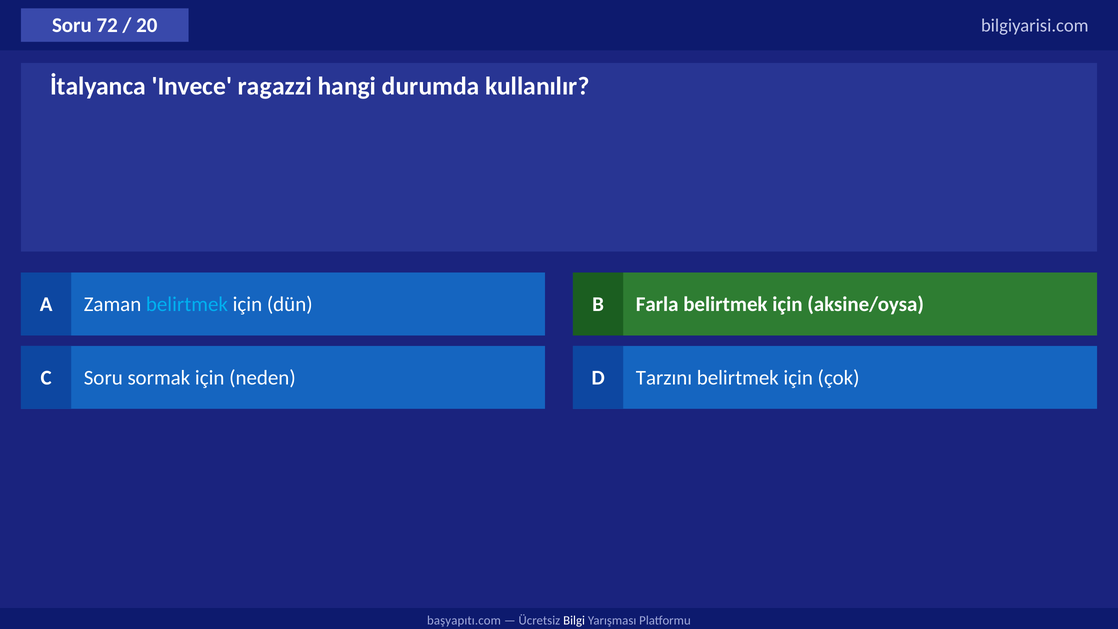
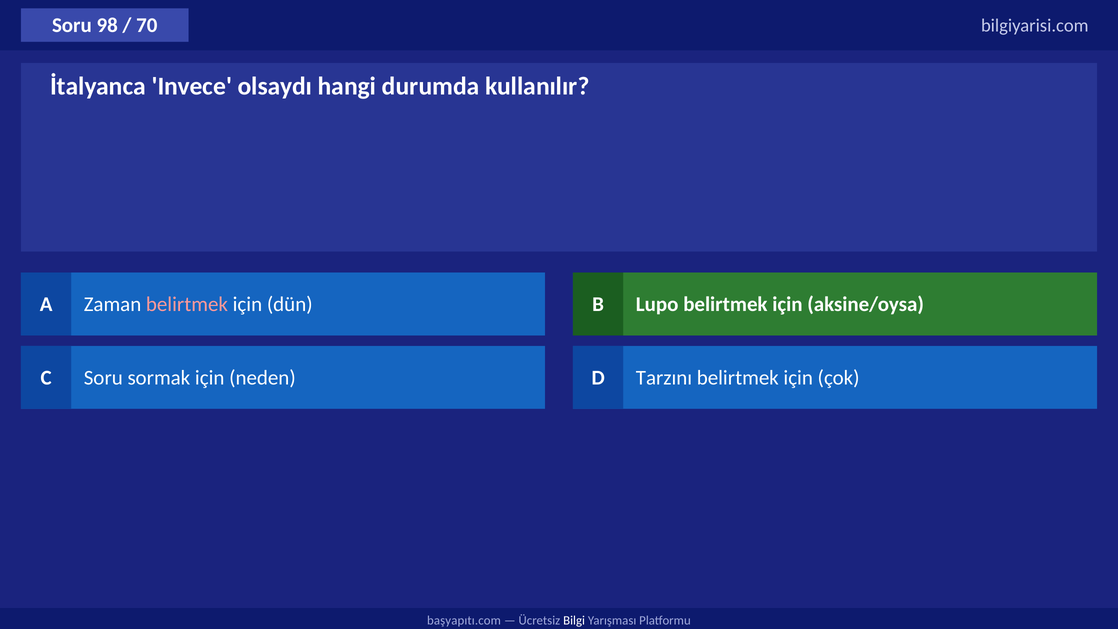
72: 72 -> 98
20: 20 -> 70
ragazzi: ragazzi -> olsaydı
belirtmek at (187, 304) colour: light blue -> pink
Farla: Farla -> Lupo
